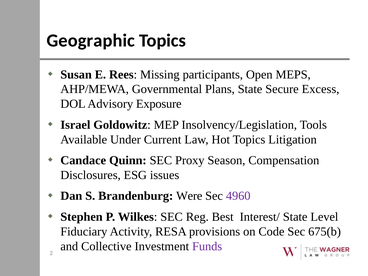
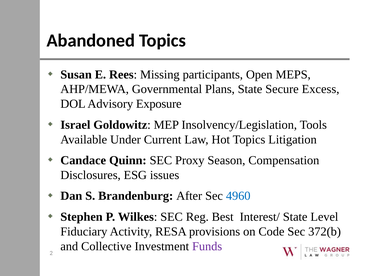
Geographic: Geographic -> Abandoned
Were: Were -> After
4960 colour: purple -> blue
675(b: 675(b -> 372(b
